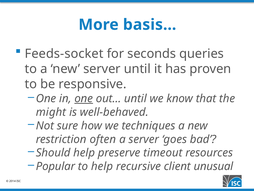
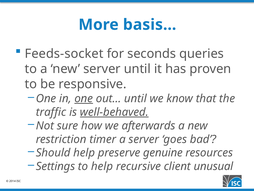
might: might -> traffic
well-behaved underline: none -> present
techniques: techniques -> afterwards
often: often -> timer
timeout: timeout -> genuine
Popular: Popular -> Settings
